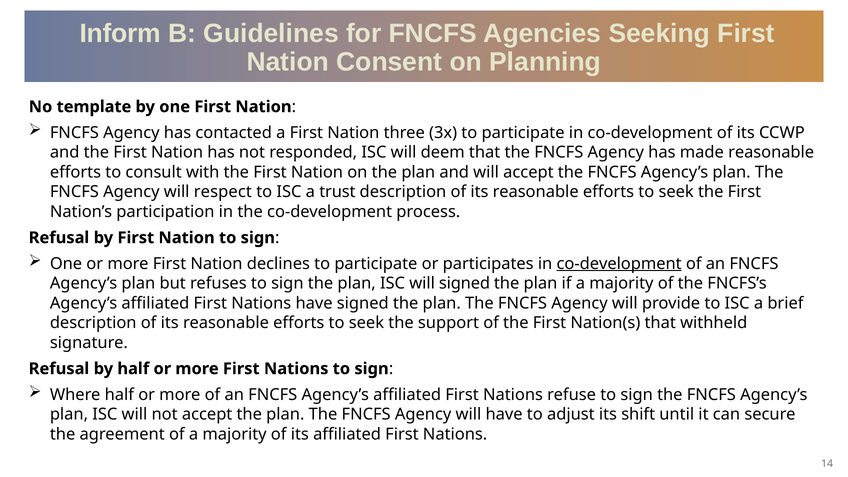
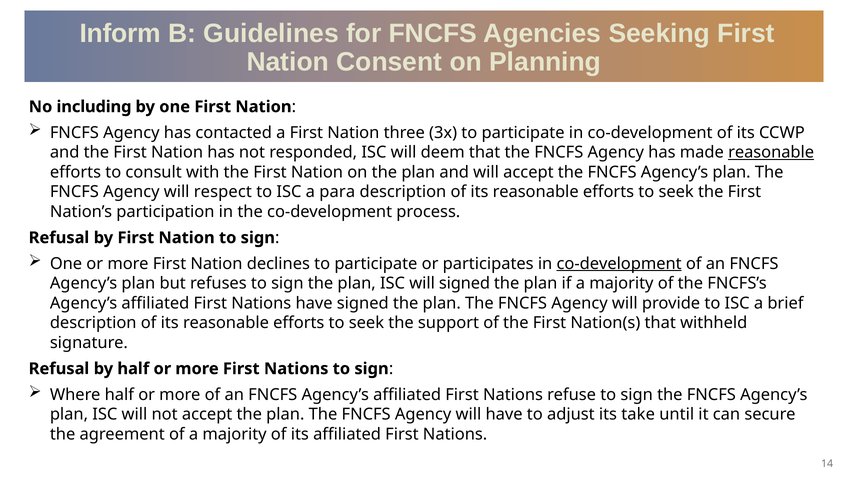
template: template -> including
reasonable at (771, 152) underline: none -> present
trust: trust -> para
shift: shift -> take
